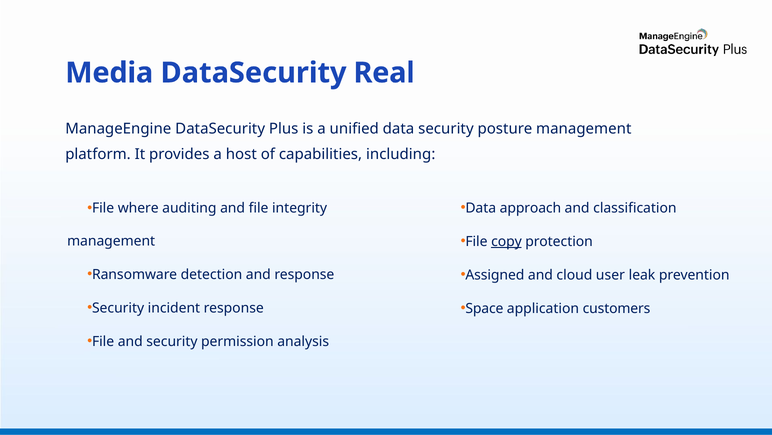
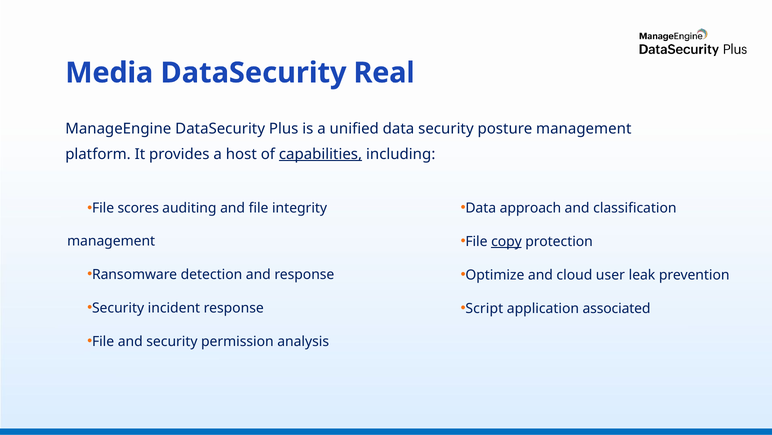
capabilities underline: none -> present
where: where -> scores
Assigned: Assigned -> Optimize
Space: Space -> Script
customers: customers -> associated
